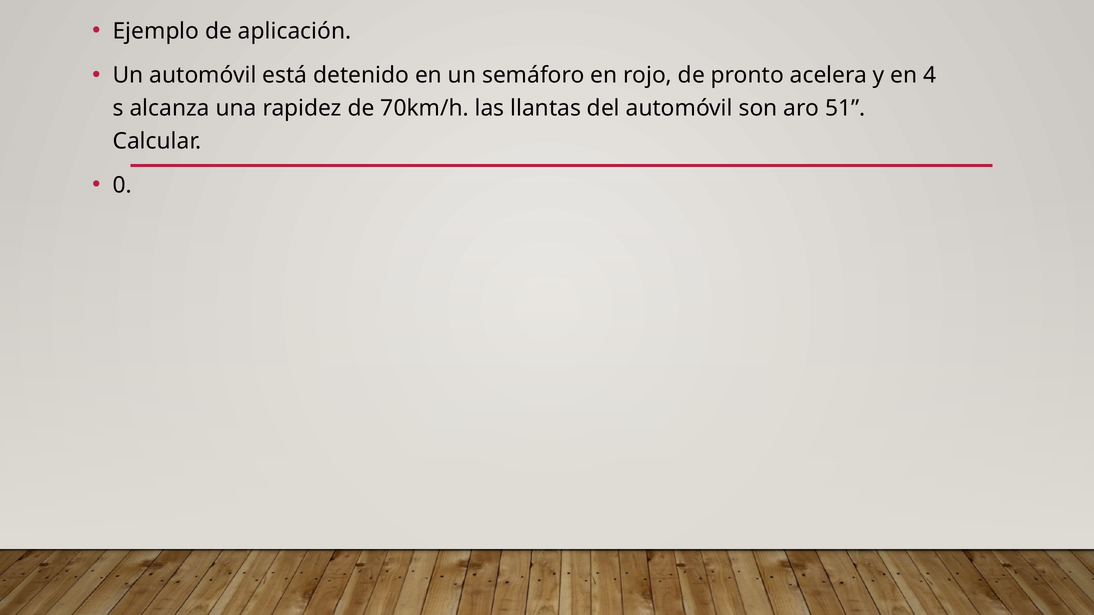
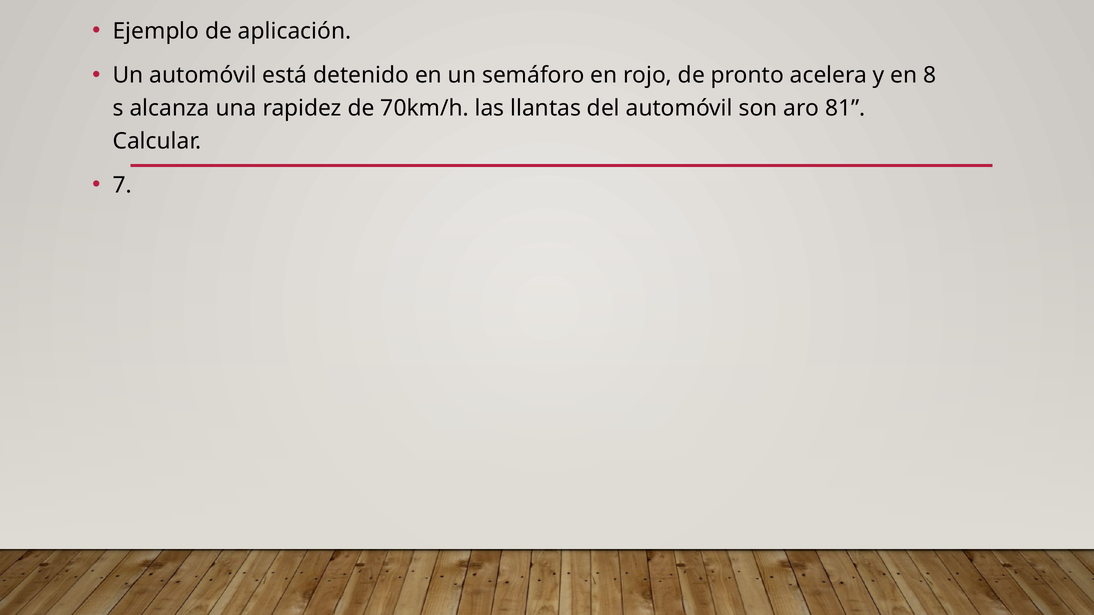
4: 4 -> 8
51: 51 -> 81
0: 0 -> 7
